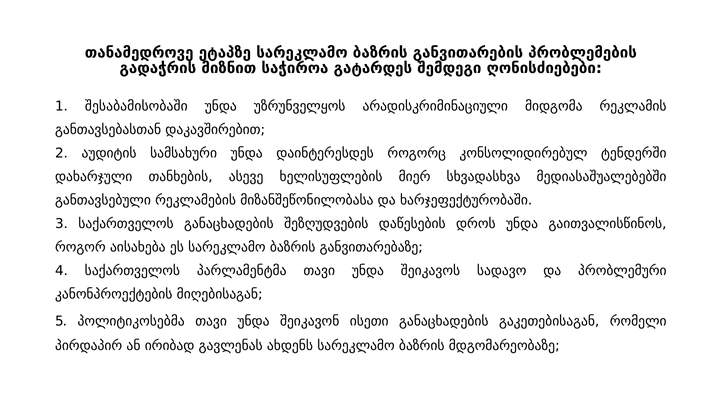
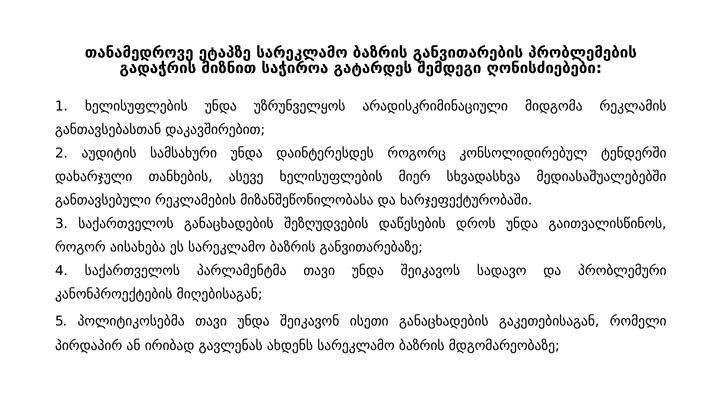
1 შესაბამისობაში: შესაბამისობაში -> ხელისუფლების
